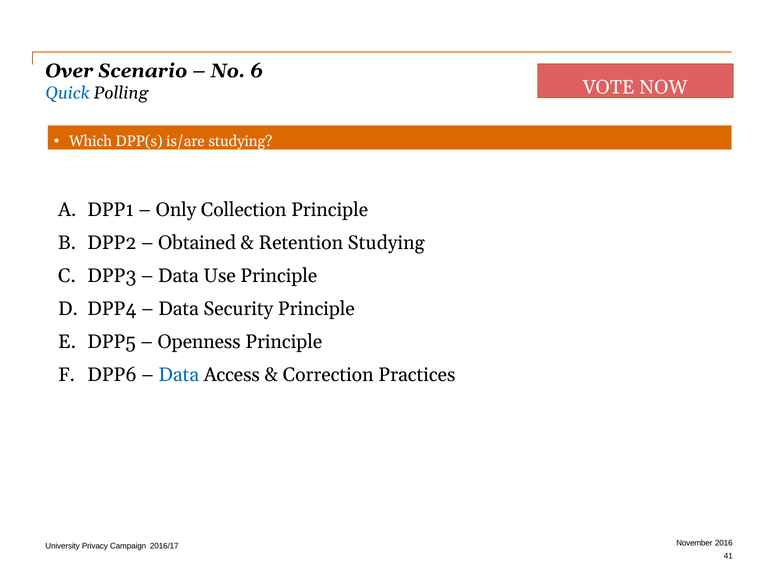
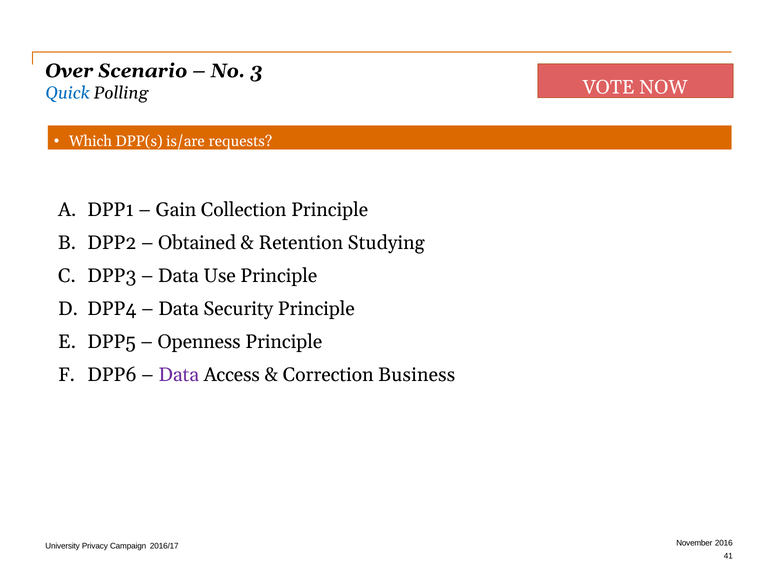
6: 6 -> 3
is/are studying: studying -> requests
Only: Only -> Gain
Data at (179, 375) colour: blue -> purple
Practices: Practices -> Business
